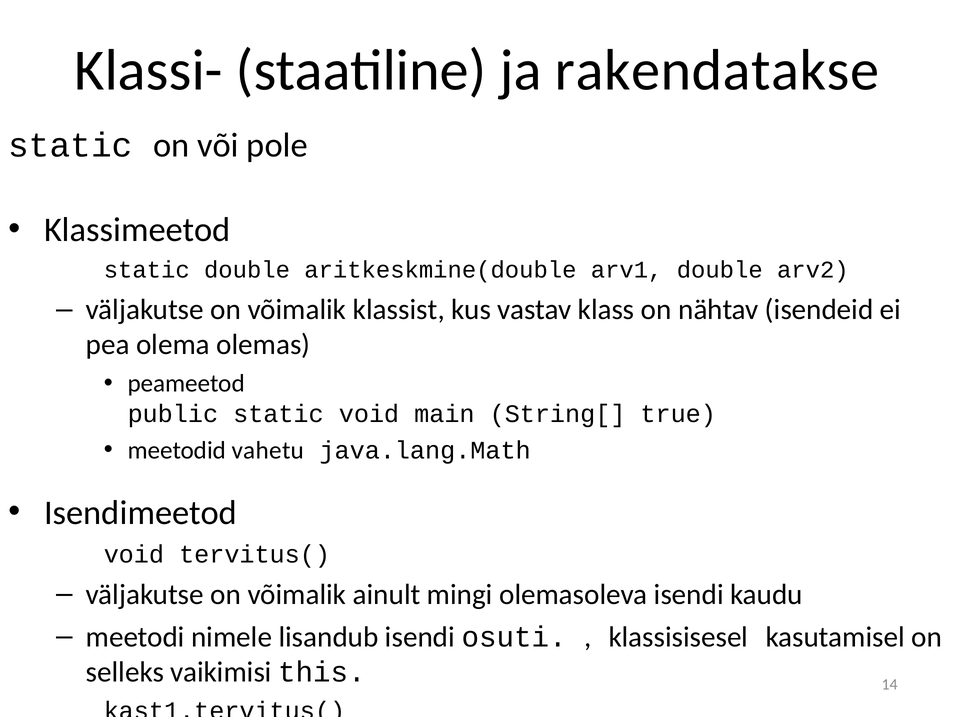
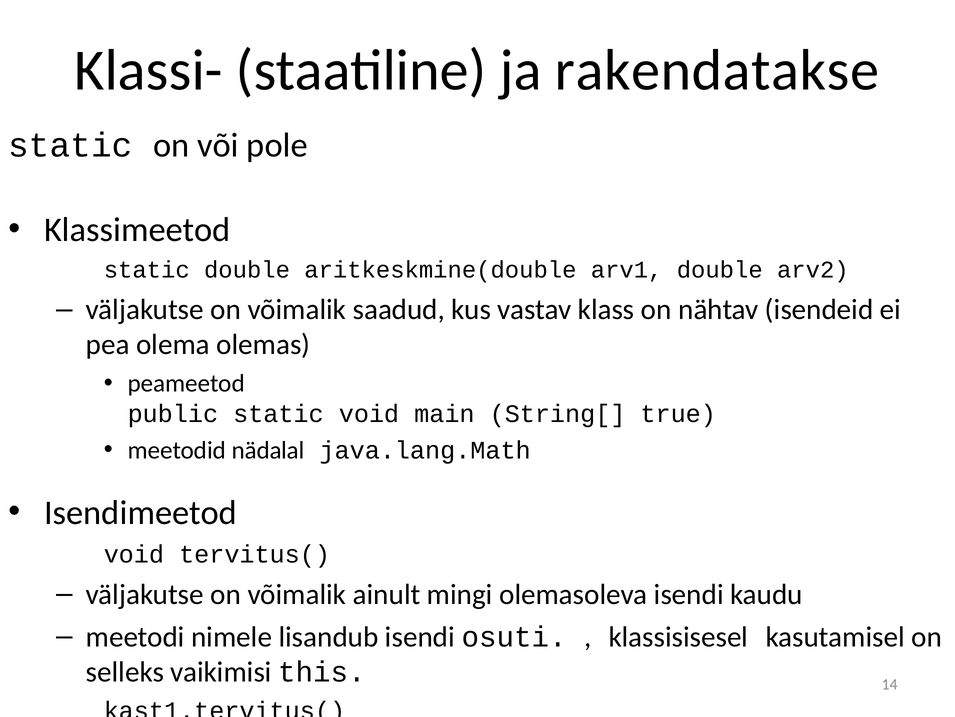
klassist: klassist -> saadud
vahetu: vahetu -> nädalal
